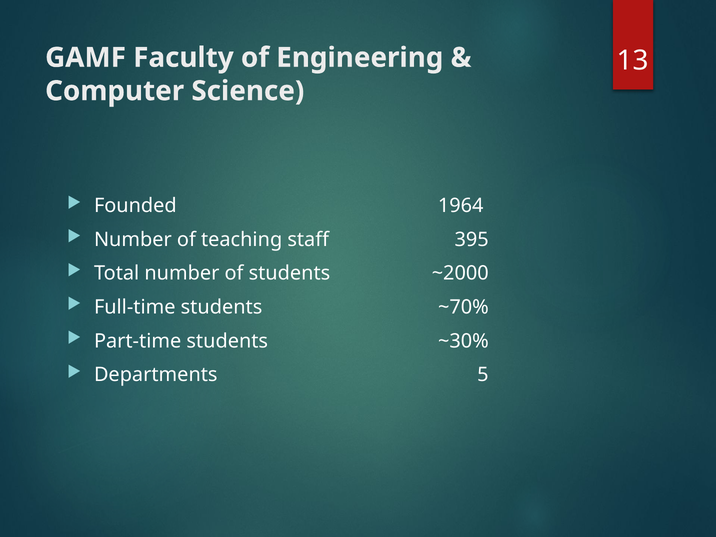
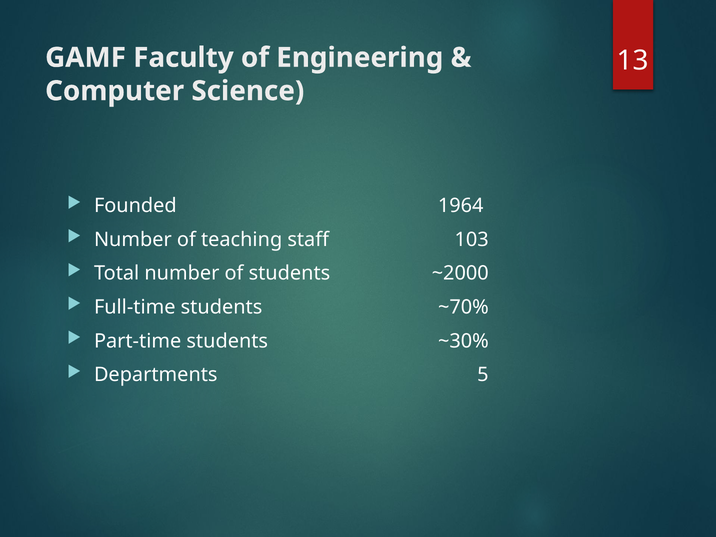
395: 395 -> 103
